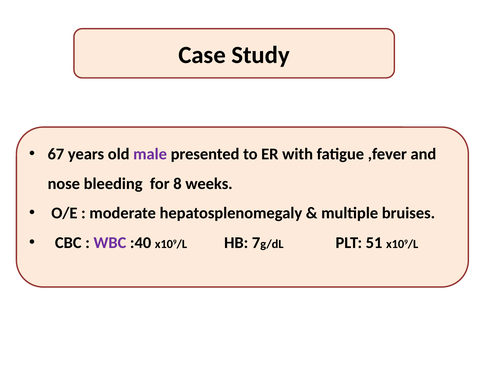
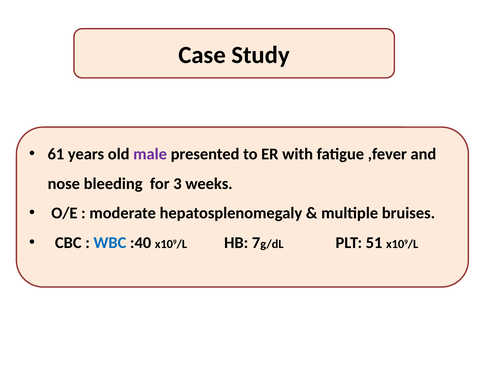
67: 67 -> 61
8: 8 -> 3
WBC colour: purple -> blue
